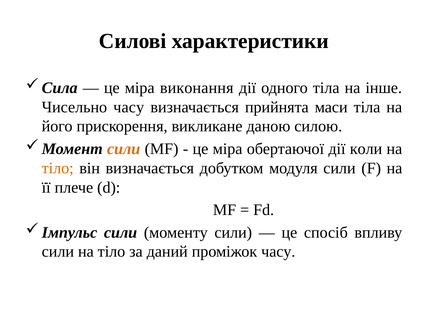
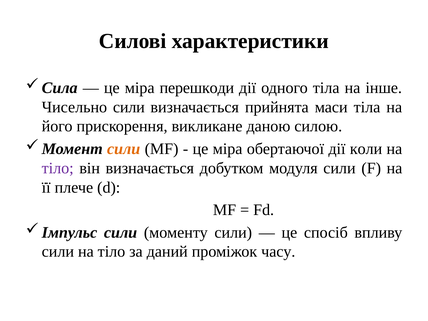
виконання: виконання -> перешкоди
Чисельно часу: часу -> сили
тіло at (58, 168) colour: orange -> purple
